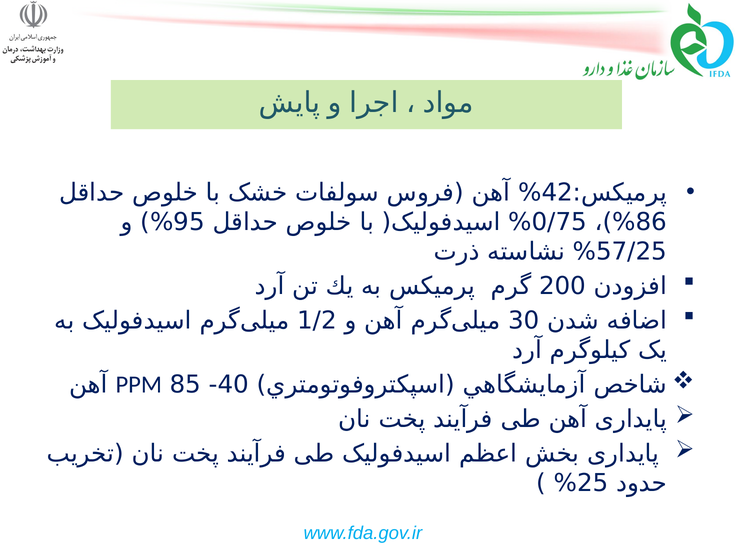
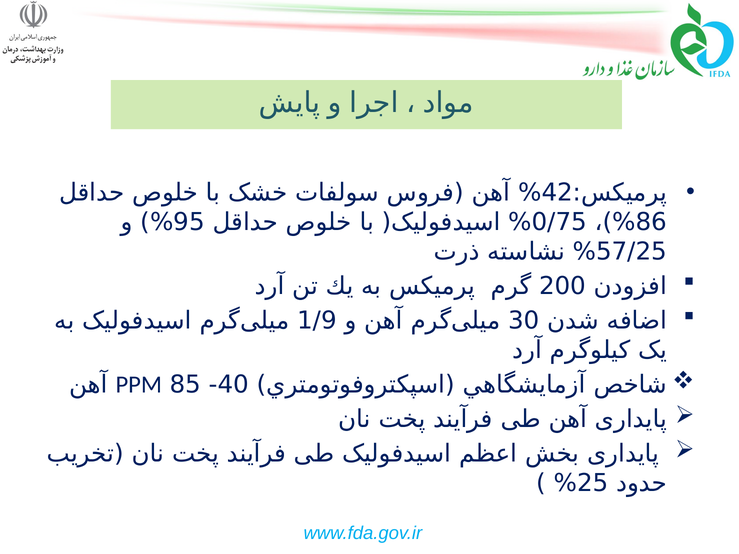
1/2: 1/2 -> 1/9
